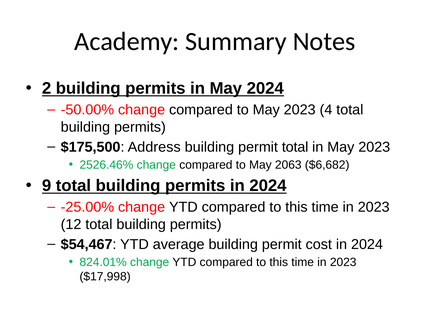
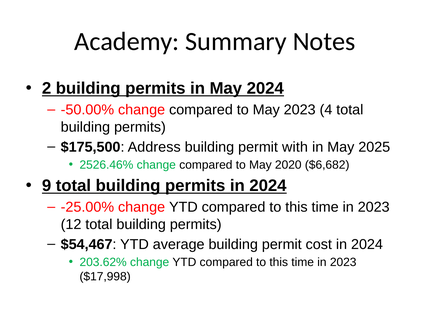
permit total: total -> with
in May 2023: 2023 -> 2025
2063: 2063 -> 2020
824.01%: 824.01% -> 203.62%
